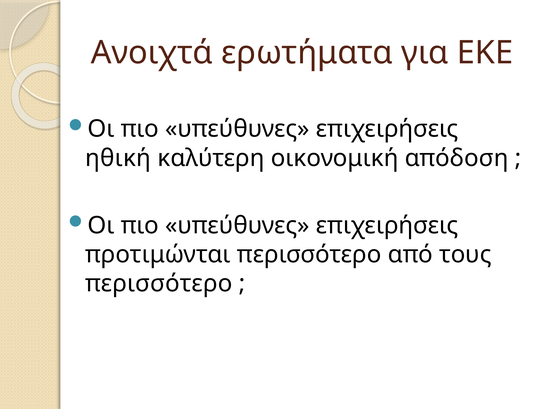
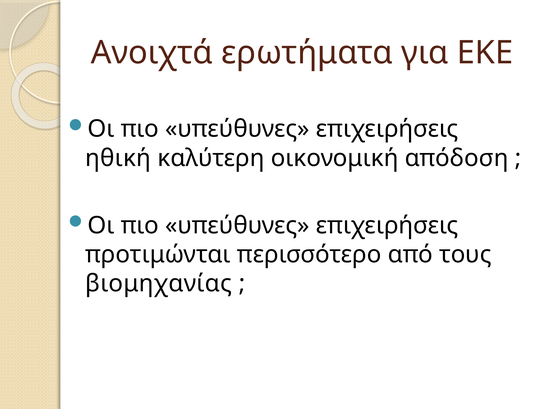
περισσότερο at (159, 283): περισσότερο -> βιομηχανίας
